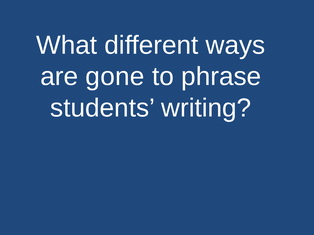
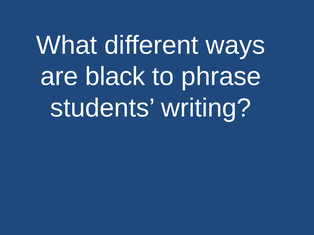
gone: gone -> black
